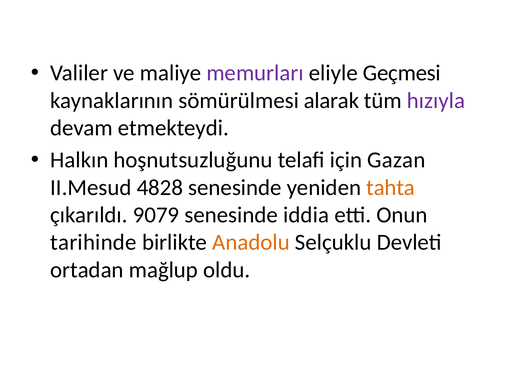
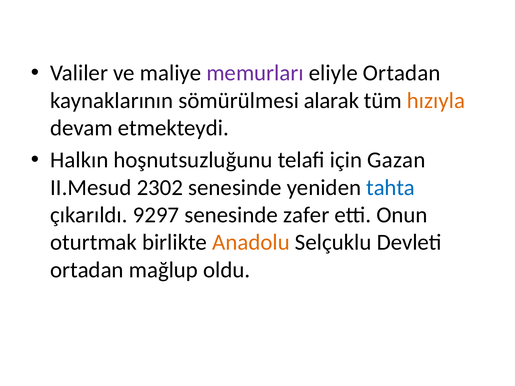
eliyle Geçmesi: Geçmesi -> Ortadan
hızıyla colour: purple -> orange
4828: 4828 -> 2302
tahta colour: orange -> blue
9079: 9079 -> 9297
iddia: iddia -> zafer
tarihinde: tarihinde -> oturtmak
